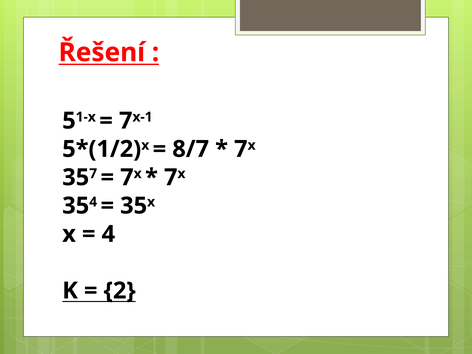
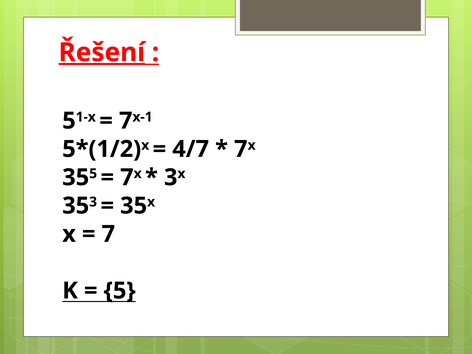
Řešení underline: none -> present
8/7: 8/7 -> 4/7
7 at (93, 174): 7 -> 5
7 at (171, 177): 7 -> 3
4 at (93, 202): 4 -> 3
4 at (108, 234): 4 -> 7
2 at (120, 291): 2 -> 5
